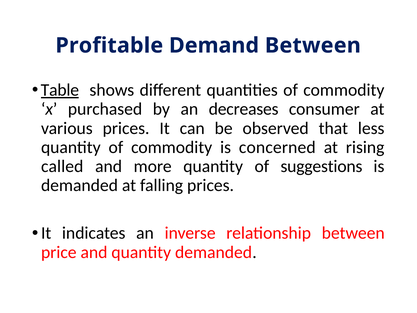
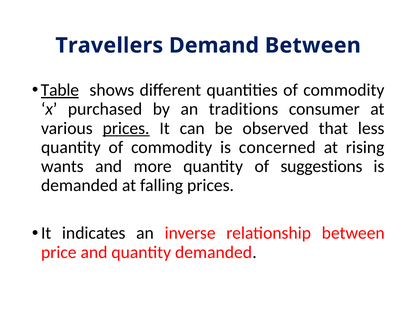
Profitable: Profitable -> Travellers
decreases: decreases -> traditions
prices at (126, 128) underline: none -> present
called: called -> wants
